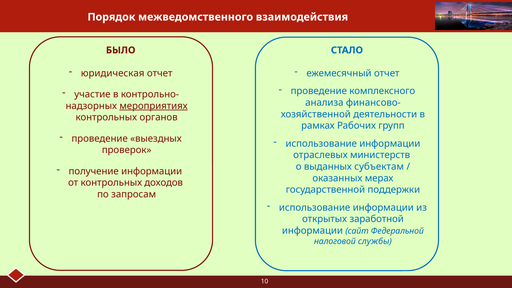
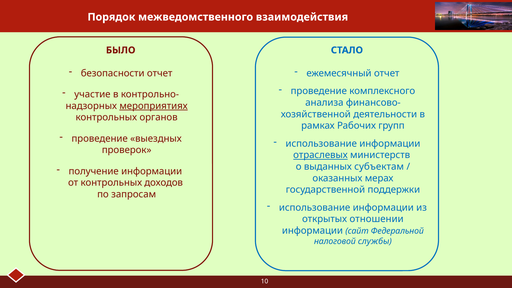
юридическая: юридическая -> безопасности
отраслевых underline: none -> present
заработной: заработной -> отношении
